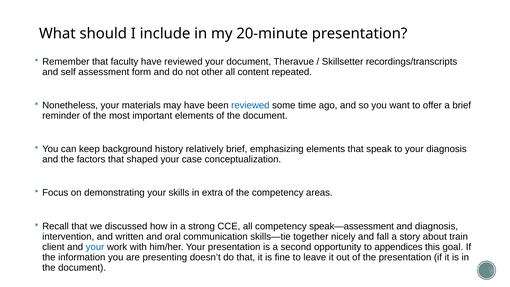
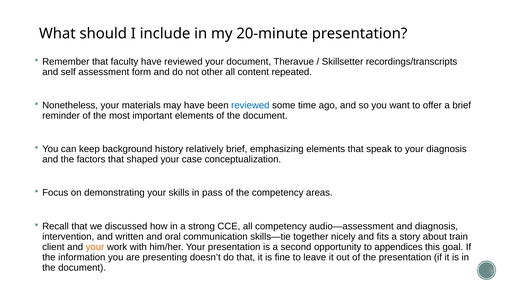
extra: extra -> pass
speak—assessment: speak—assessment -> audio—assessment
fall: fall -> fits
your at (95, 247) colour: blue -> orange
